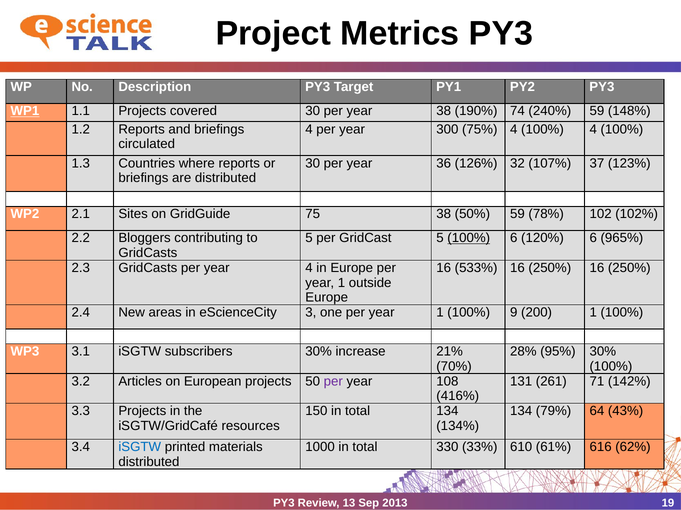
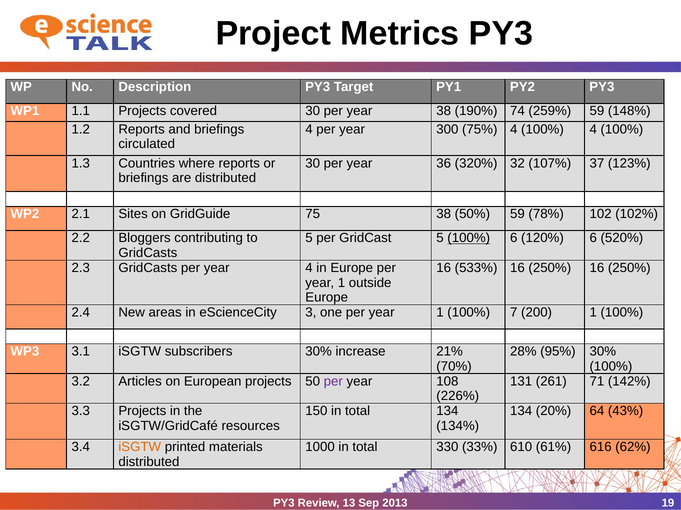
WP1 underline: present -> none
240%: 240% -> 259%
126%: 126% -> 320%
965%: 965% -> 520%
9: 9 -> 7
416%: 416% -> 226%
79%: 79% -> 20%
iSGTW at (140, 448) colour: blue -> orange
